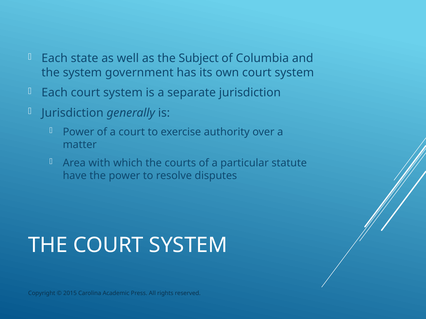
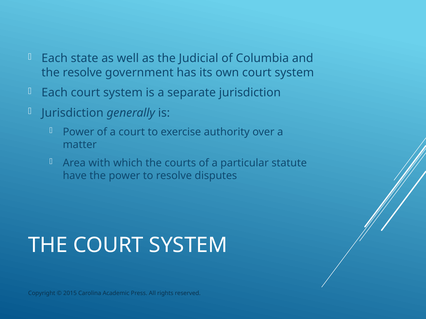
Subject: Subject -> Judicial
the system: system -> resolve
